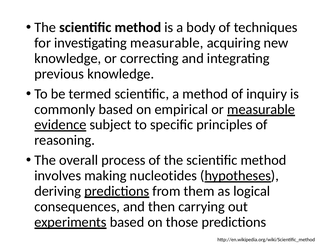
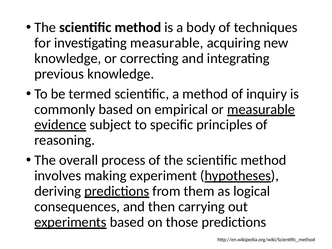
nucleotides: nucleotides -> experiment
